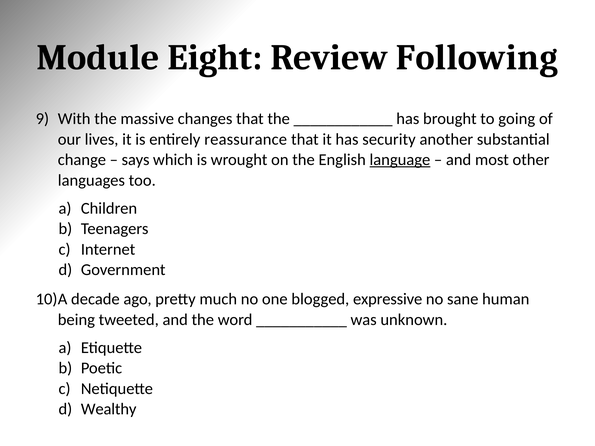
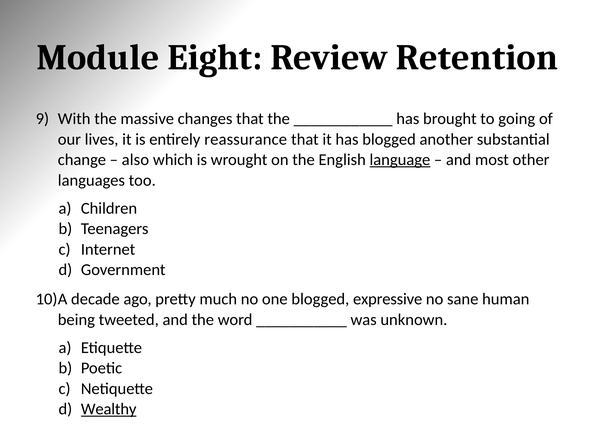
Following: Following -> Retention
has security: security -> blogged
says: says -> also
Wealthy underline: none -> present
